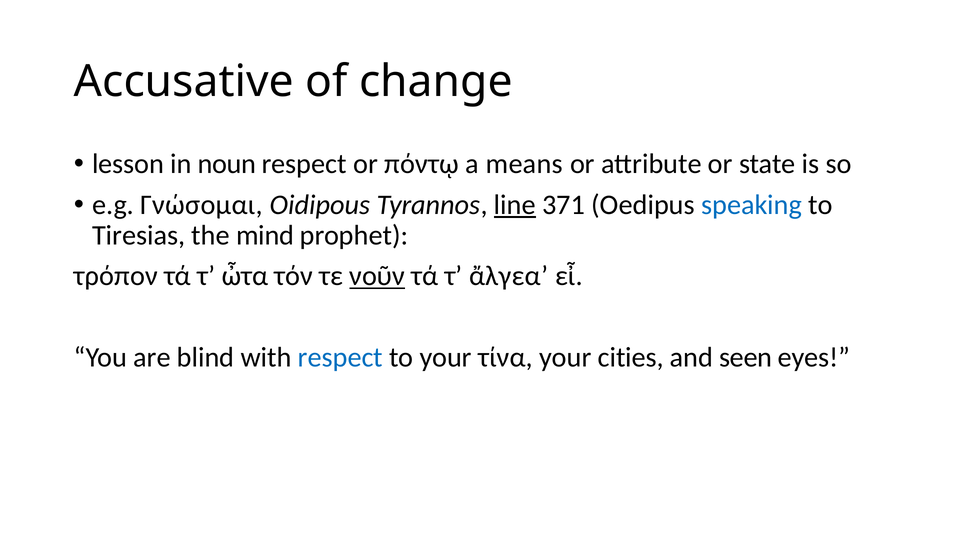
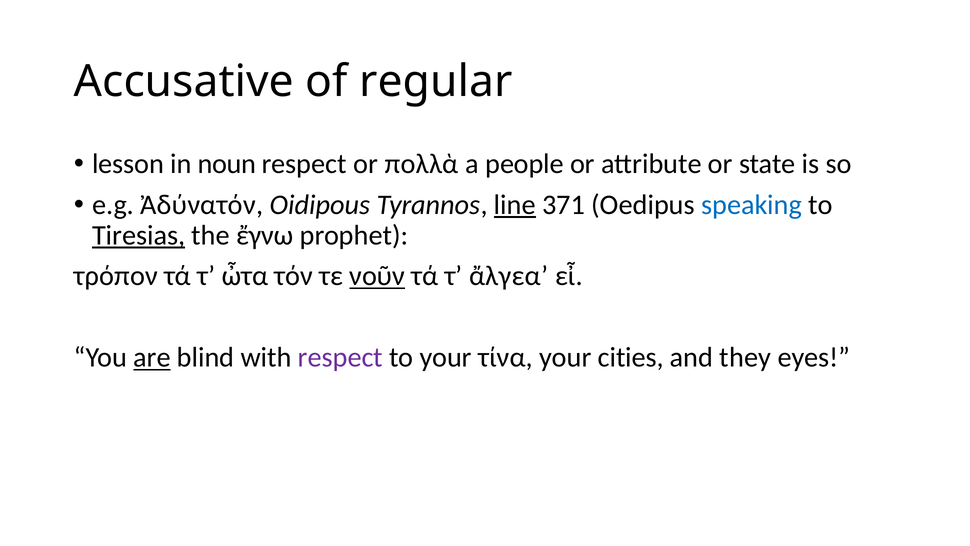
change: change -> regular
πόντῳ: πόντῳ -> πολλὰ
means: means -> people
Γνώσομαι: Γνώσομαι -> Ἀδύνατόν
Tiresias underline: none -> present
mind: mind -> ἔγνω
are underline: none -> present
respect at (340, 357) colour: blue -> purple
seen: seen -> they
